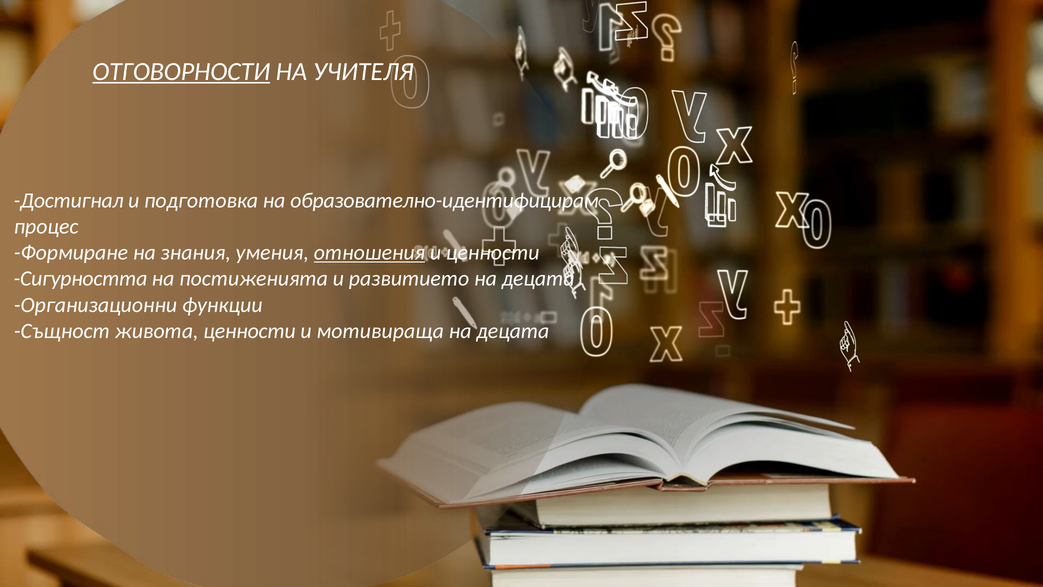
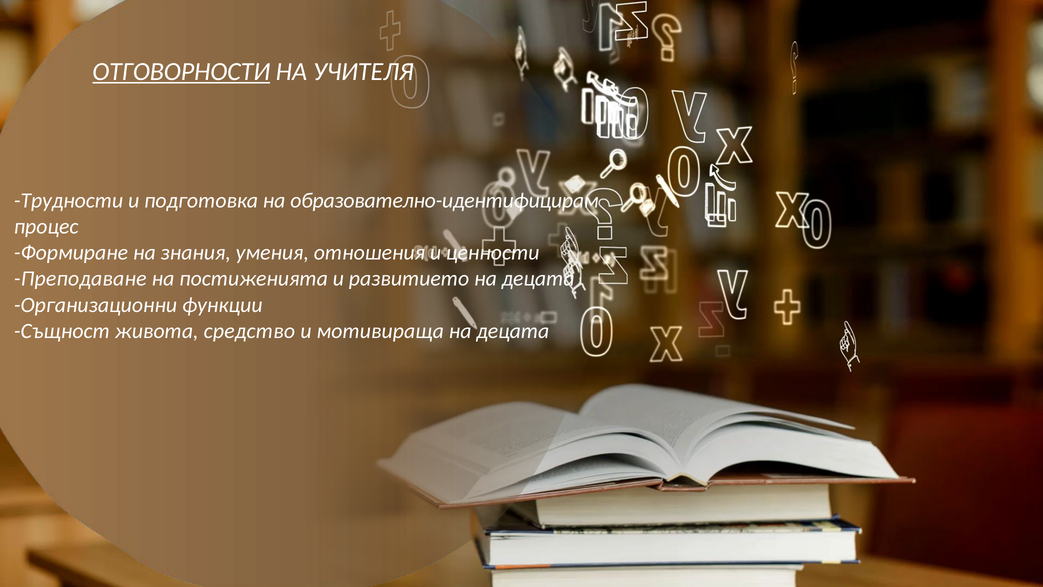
Достигнал: Достигнал -> Трудности
отношения underline: present -> none
Сигурността: Сигурността -> Преподаване
живота ценности: ценности -> средство
